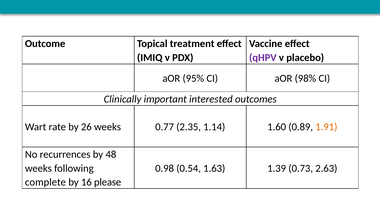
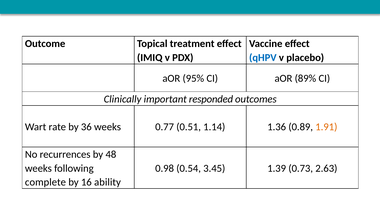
qHPV colour: purple -> blue
98%: 98% -> 89%
interested: interested -> responded
26: 26 -> 36
2.35: 2.35 -> 0.51
1.60: 1.60 -> 1.36
1.63: 1.63 -> 3.45
please: please -> ability
